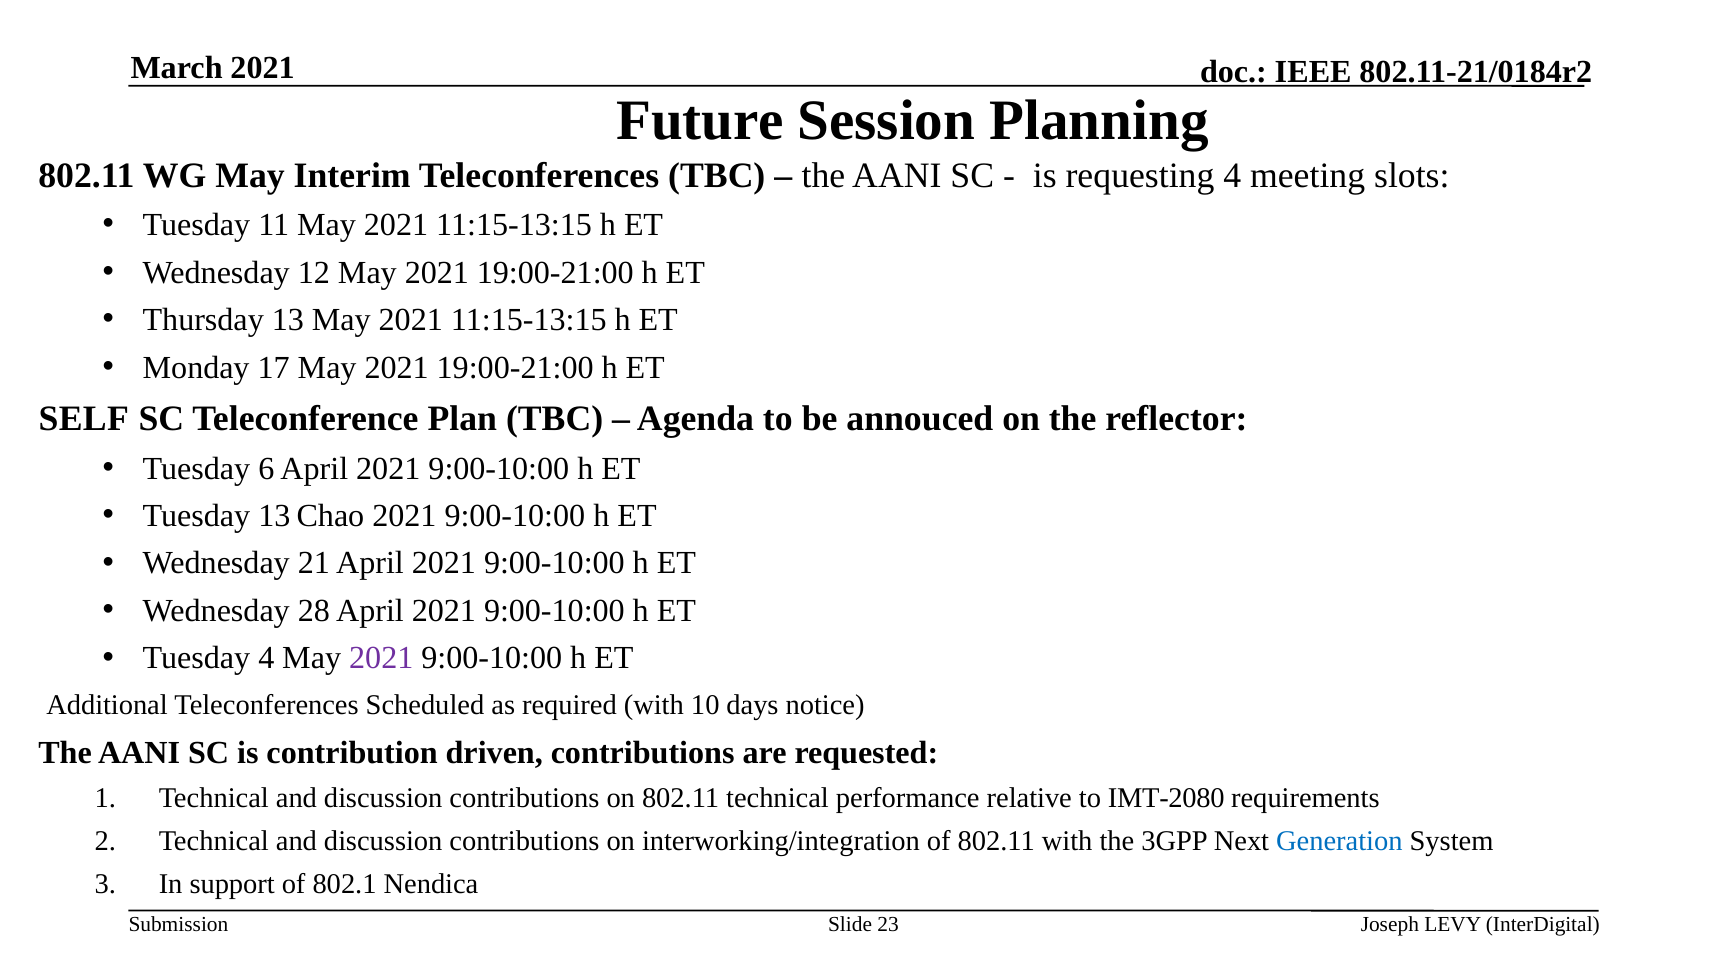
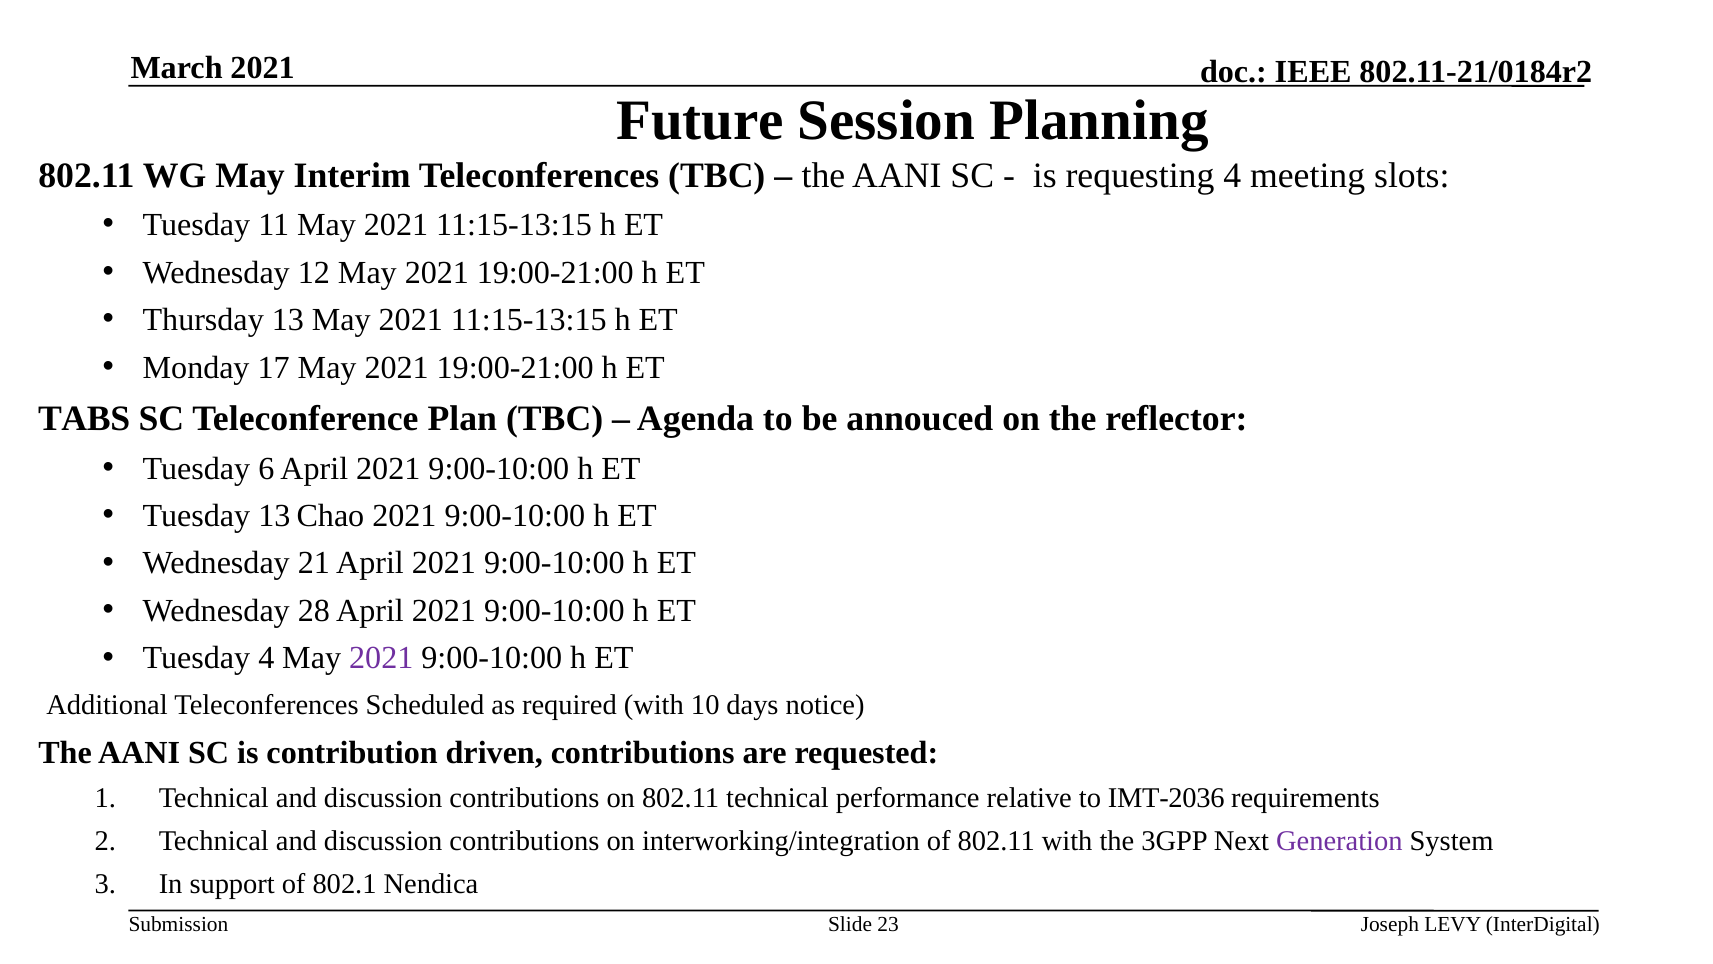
SELF: SELF -> TABS
IMT-2080: IMT-2080 -> IMT-2036
Generation colour: blue -> purple
